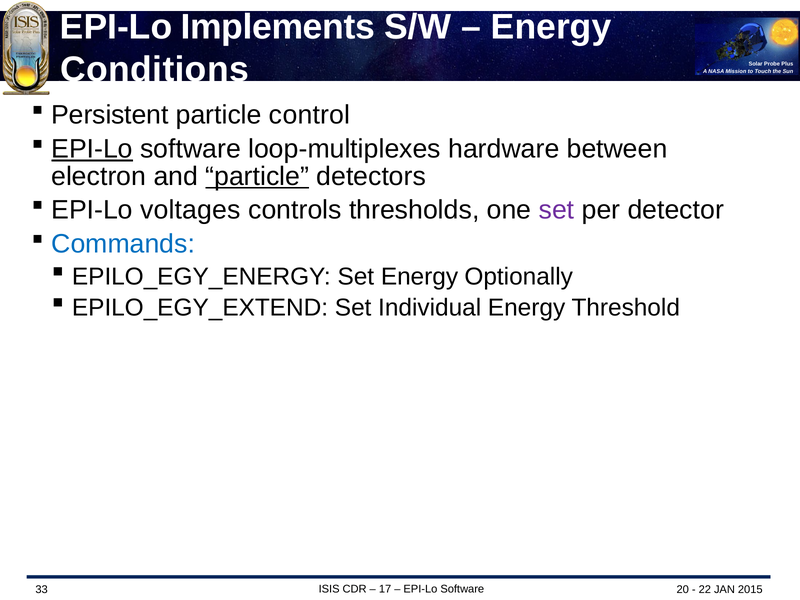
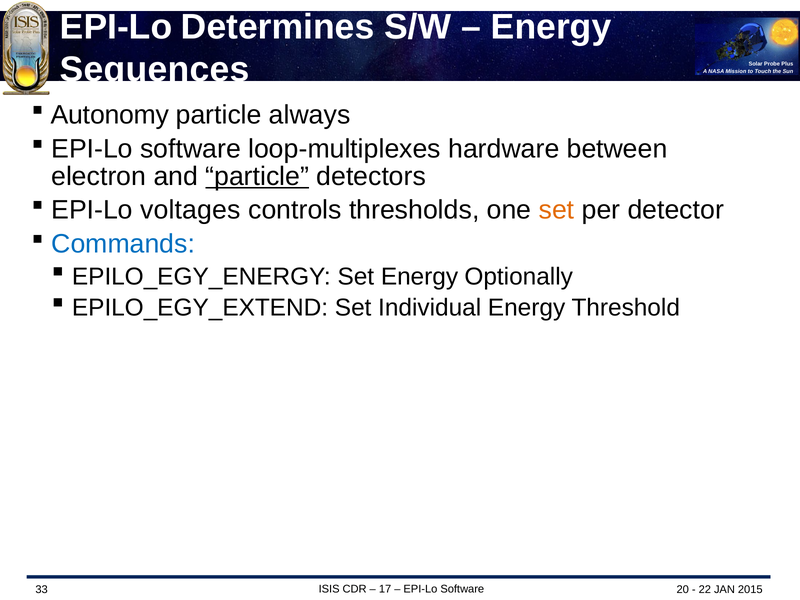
Implements: Implements -> Determines
Conditions: Conditions -> Sequences
Persistent: Persistent -> Autonomy
control: control -> always
EPI-Lo at (92, 149) underline: present -> none
set at (556, 210) colour: purple -> orange
